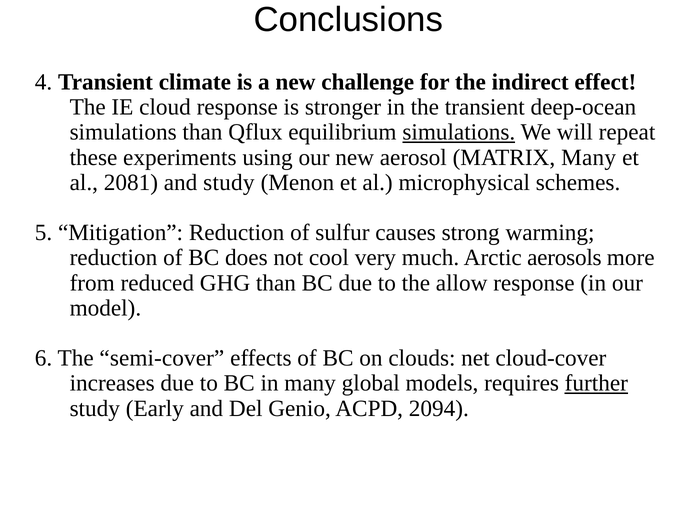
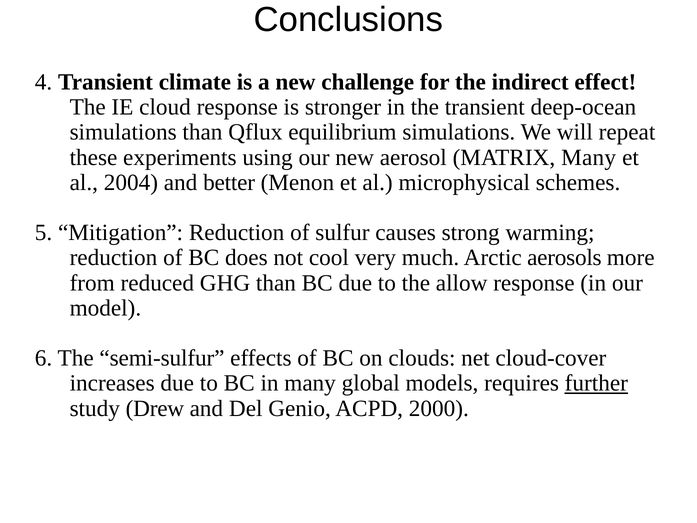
simulations at (459, 132) underline: present -> none
2081: 2081 -> 2004
and study: study -> better
semi-cover: semi-cover -> semi-sulfur
Early: Early -> Drew
2094: 2094 -> 2000
